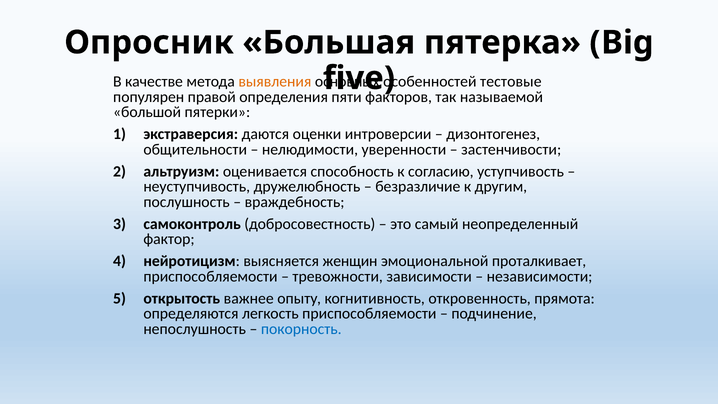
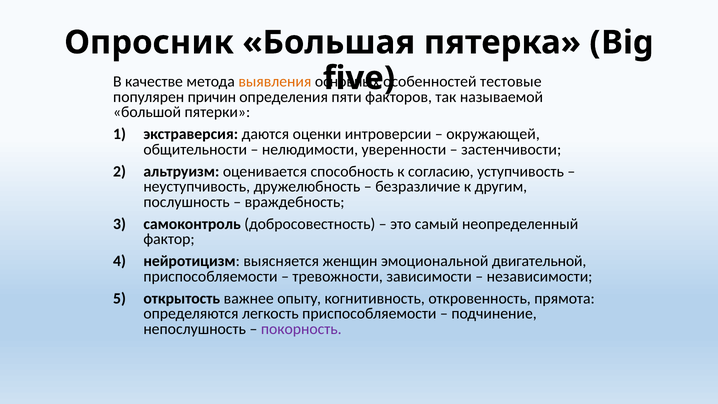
правой: правой -> причин
дизонтогенез: дизонтогенез -> окружающей
проталкивает: проталкивает -> двигательной
покорность colour: blue -> purple
